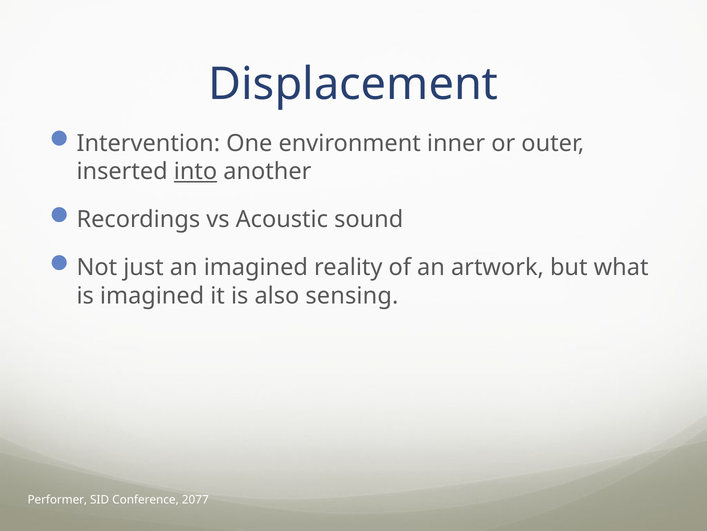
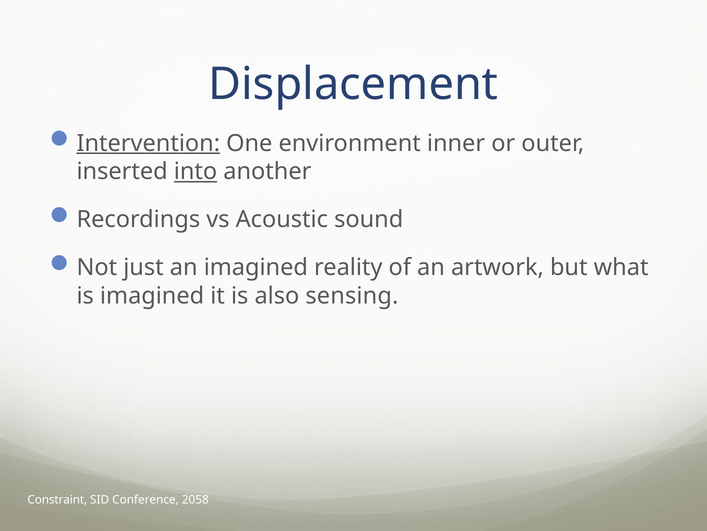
Intervention underline: none -> present
Performer: Performer -> Constraint
2077: 2077 -> 2058
